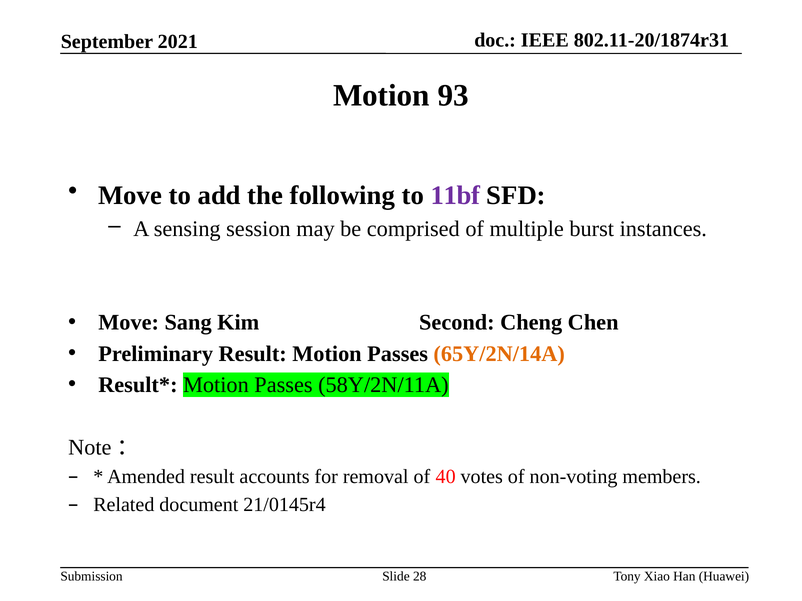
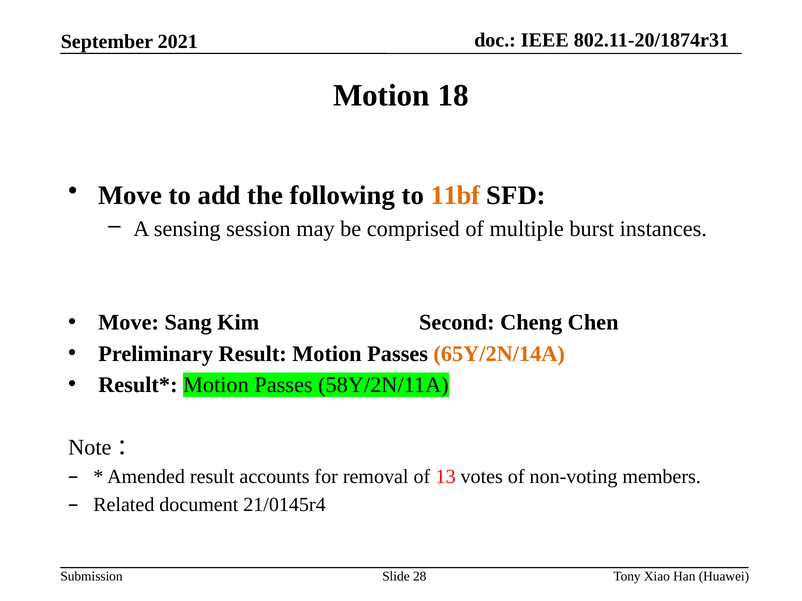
93: 93 -> 18
11bf colour: purple -> orange
40: 40 -> 13
